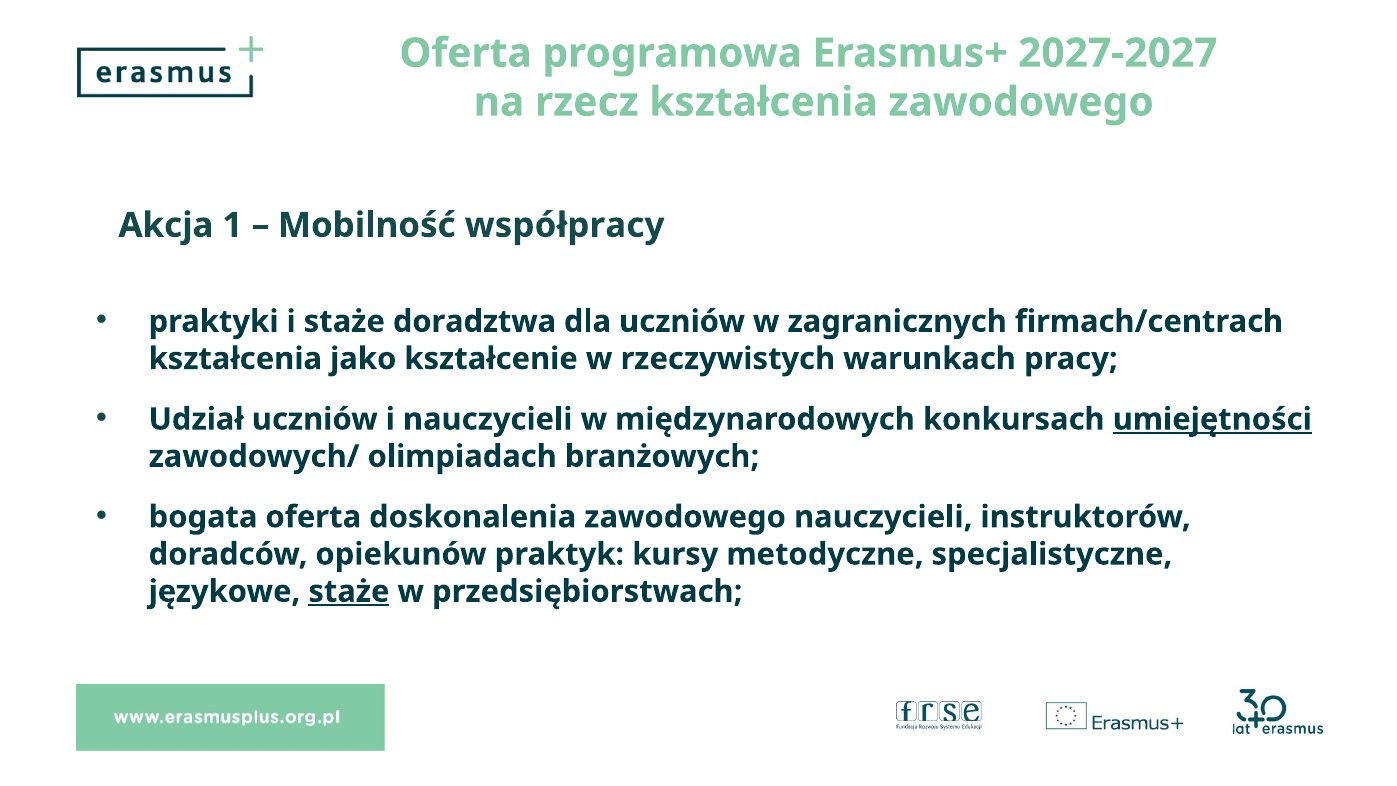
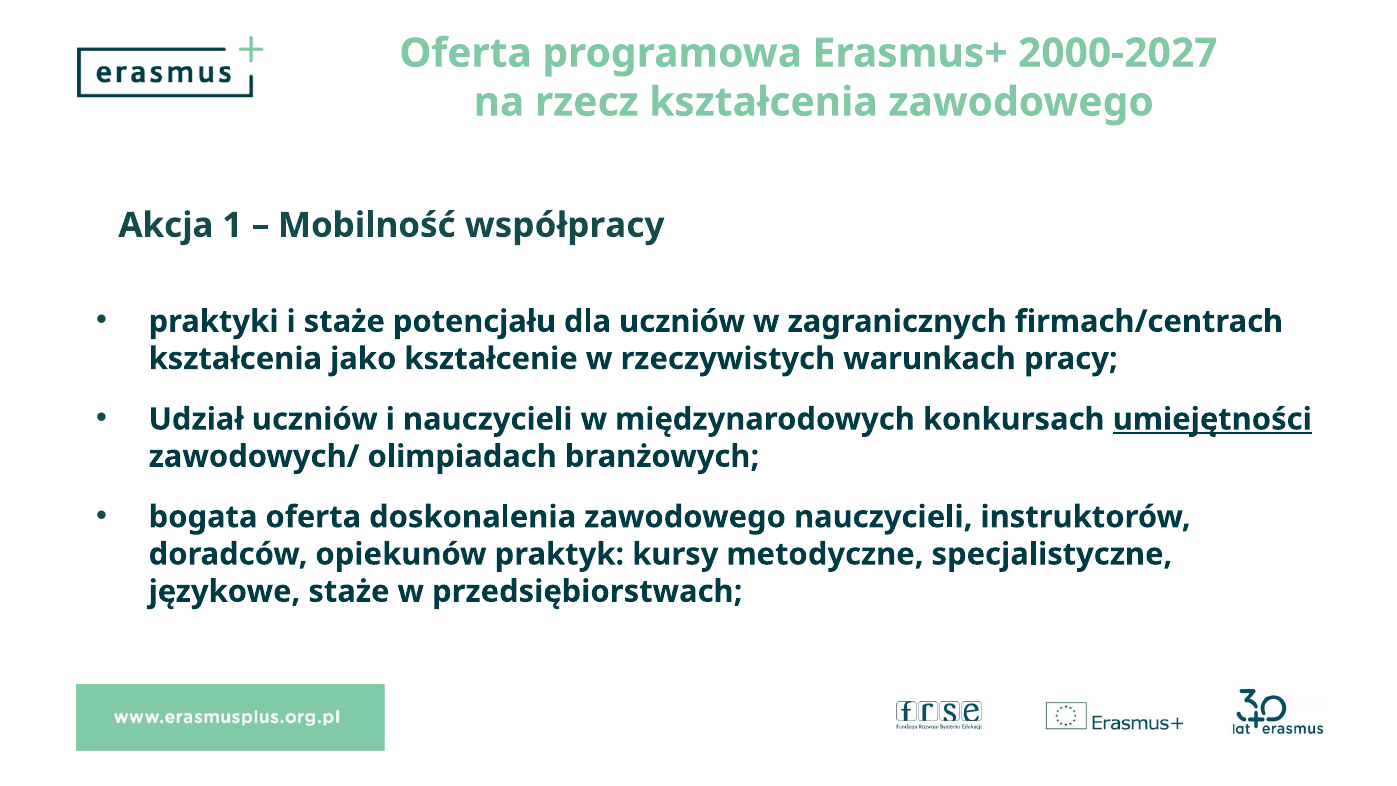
2027-2027: 2027-2027 -> 2000-2027
doradztwa: doradztwa -> potencjału
staże at (349, 591) underline: present -> none
